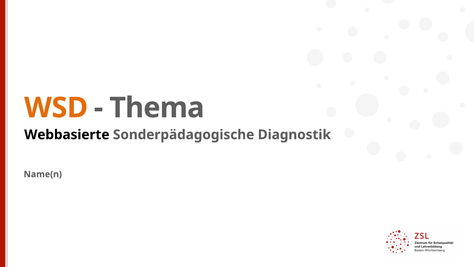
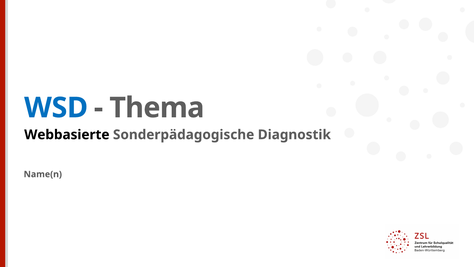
WSD colour: orange -> blue
